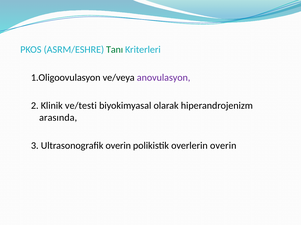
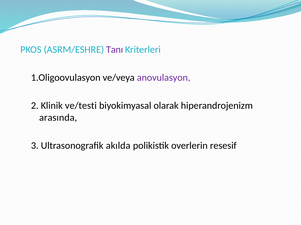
Tanı colour: green -> purple
Ultrasonografik overin: overin -> akılda
overlerin overin: overin -> resesif
